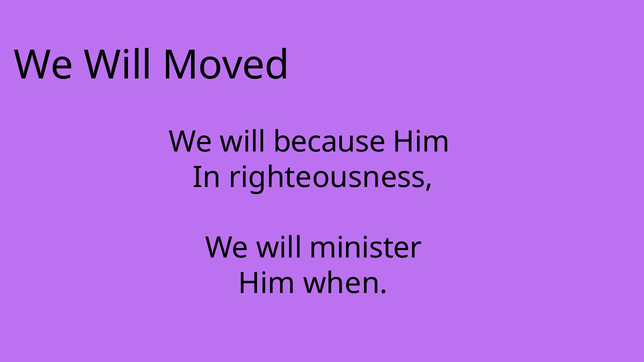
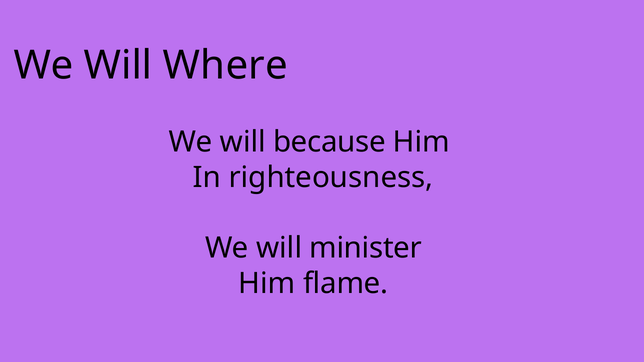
Moved: Moved -> Where
when: when -> flame
